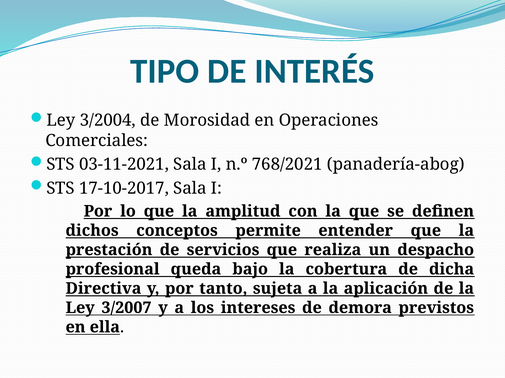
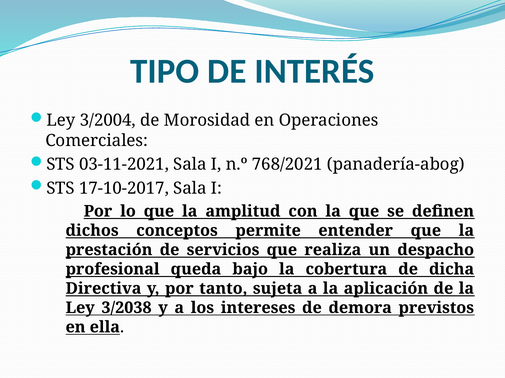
3/2007: 3/2007 -> 3/2038
